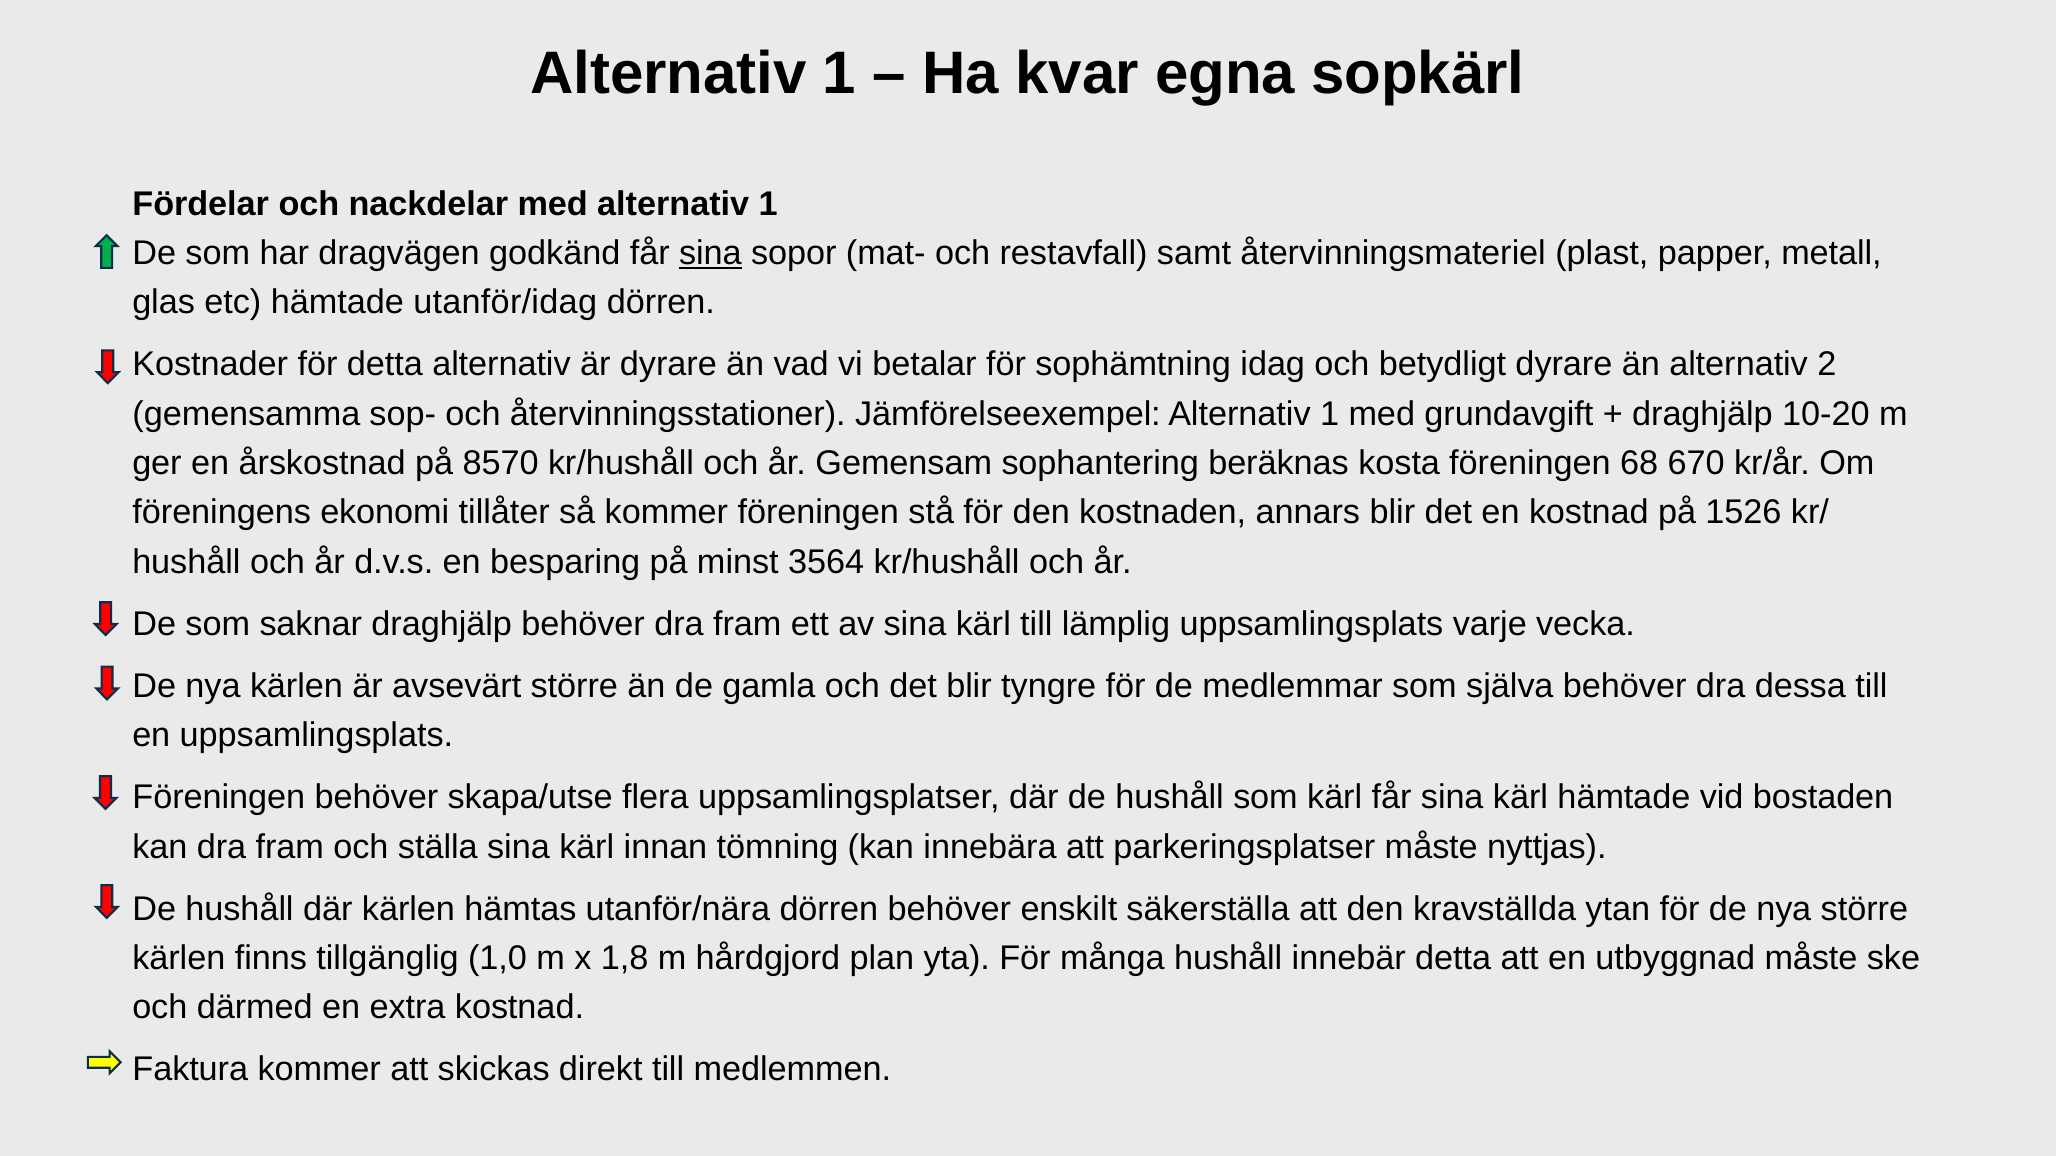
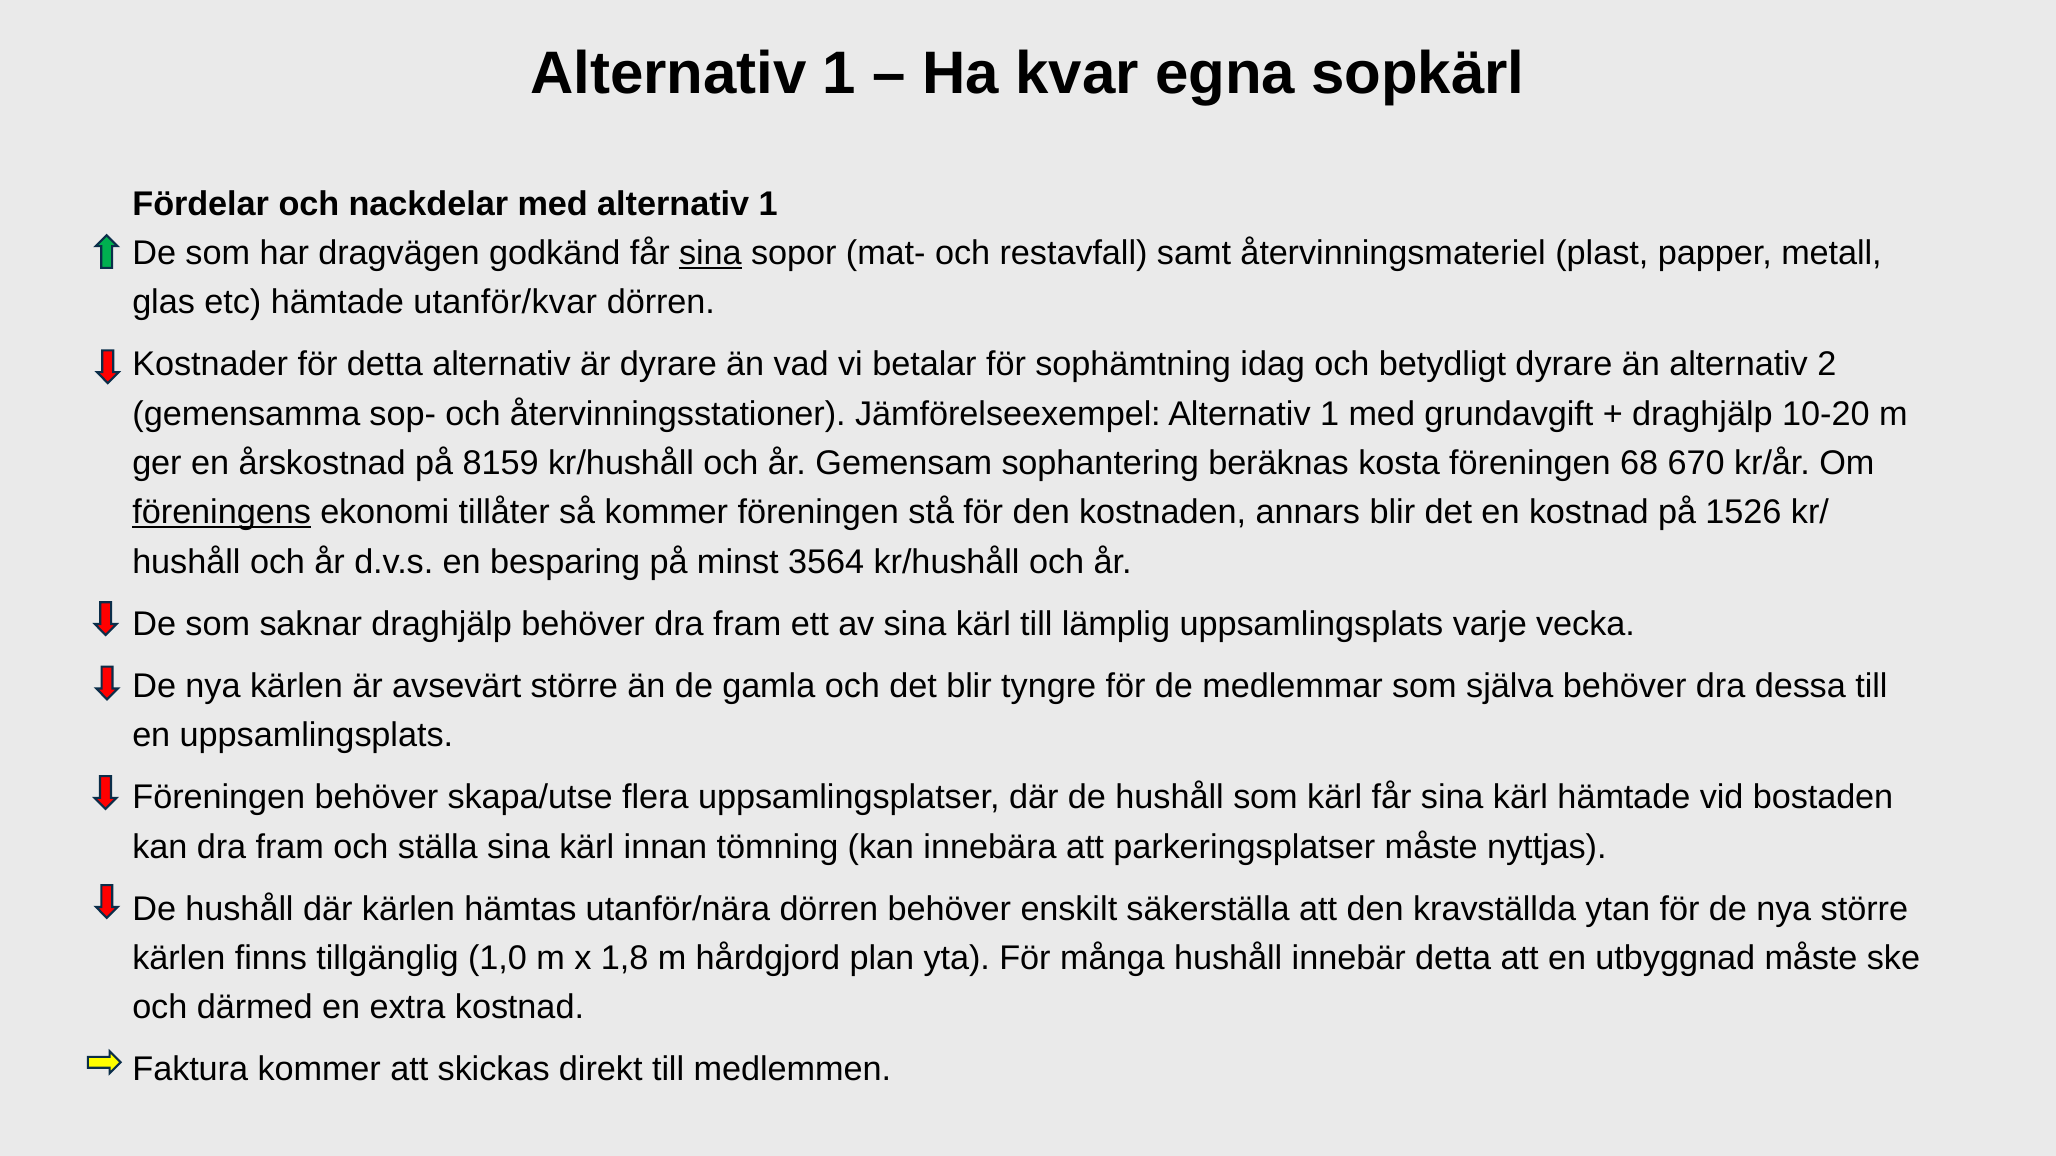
utanför/idag: utanför/idag -> utanför/kvar
8570: 8570 -> 8159
föreningens underline: none -> present
